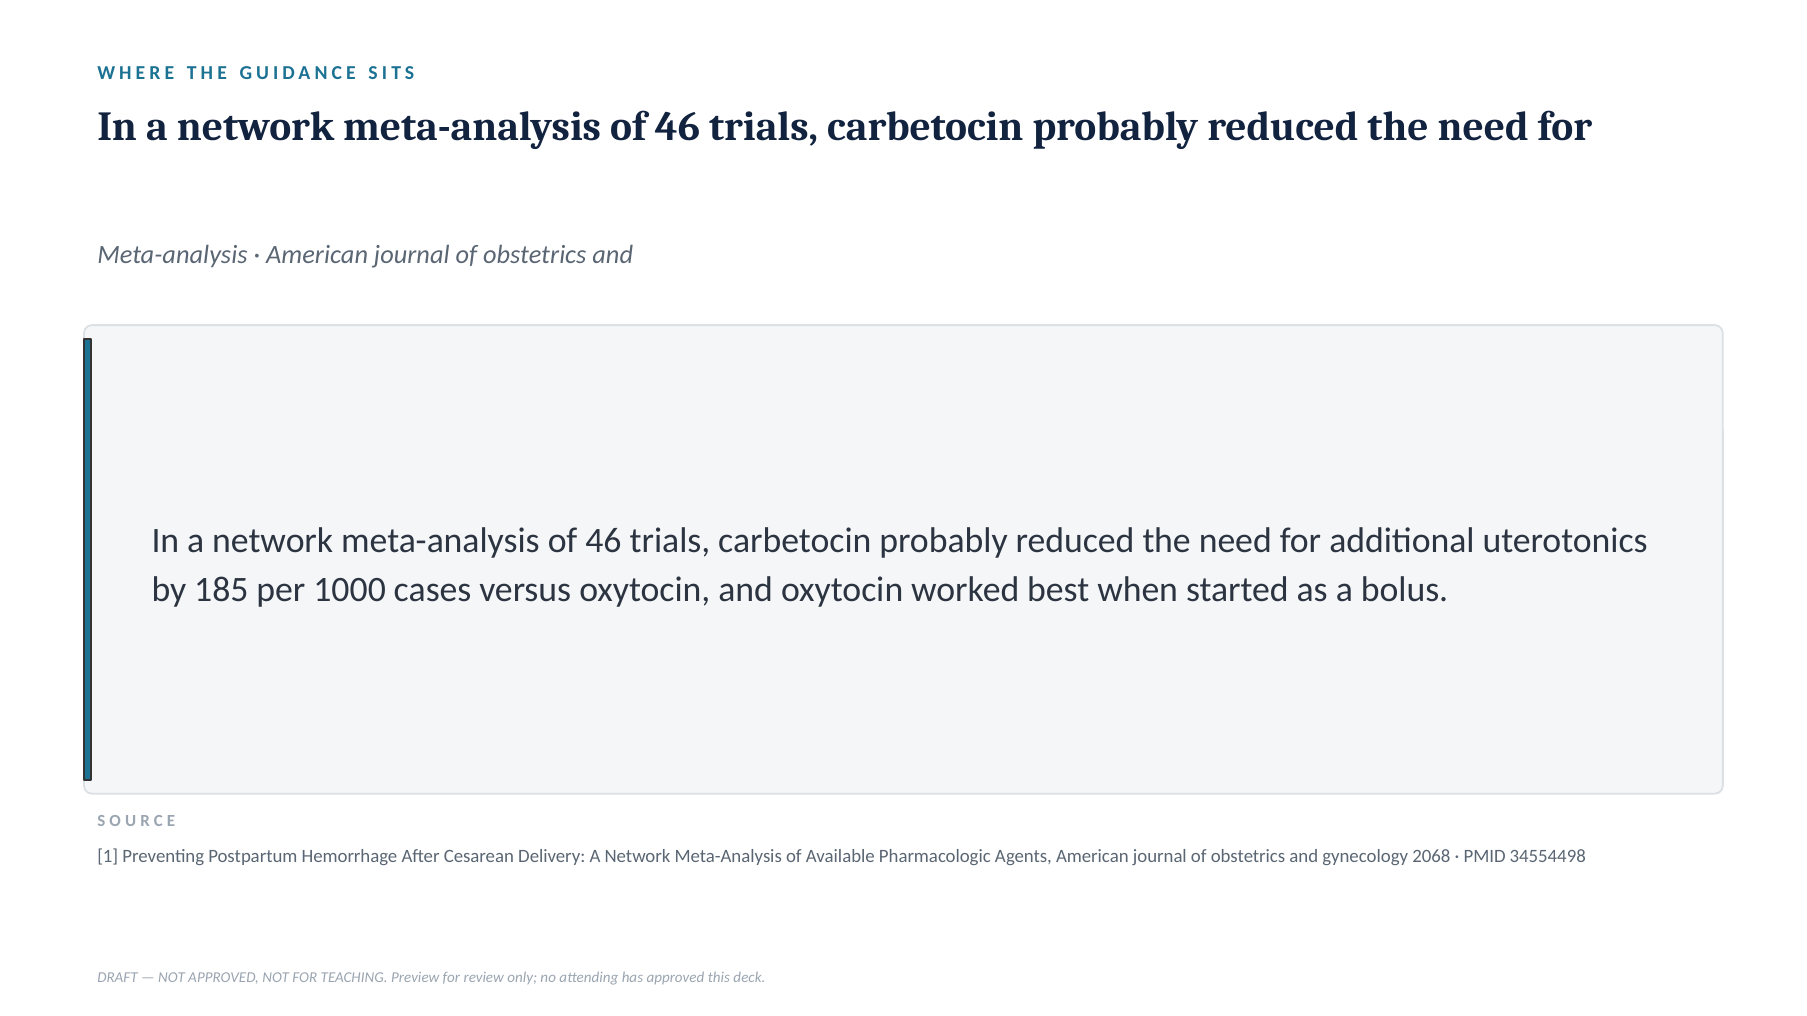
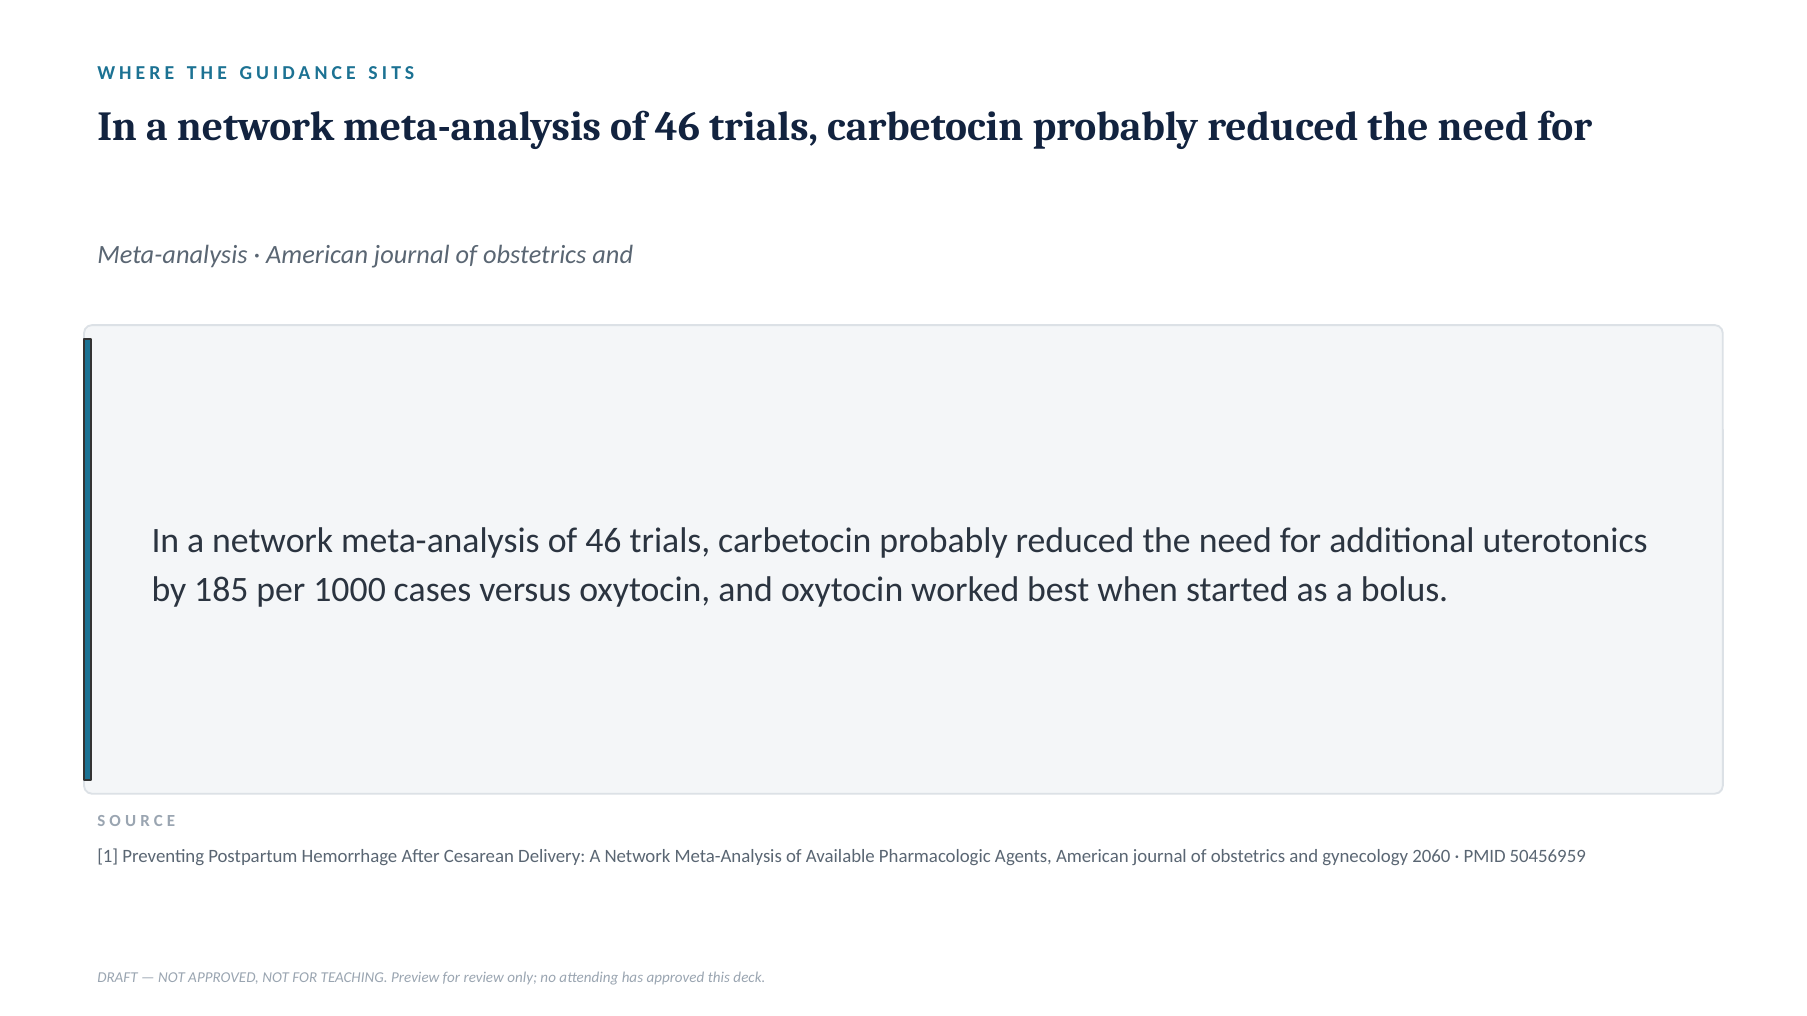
2068: 2068 -> 2060
34554498: 34554498 -> 50456959
